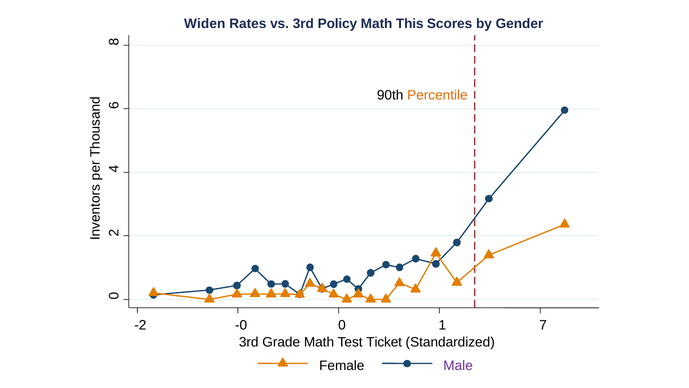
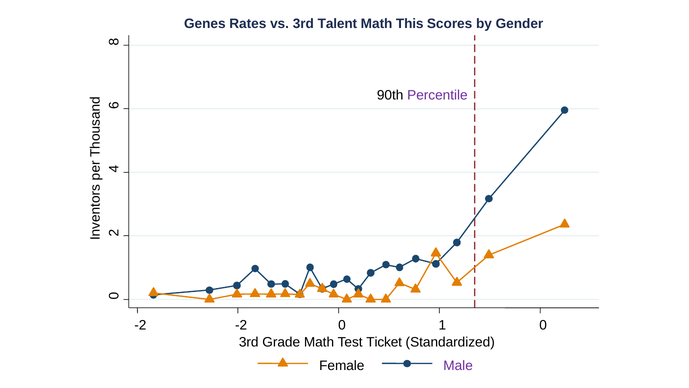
Widen: Widen -> Genes
Policy: Policy -> Talent
Percentile colour: orange -> purple
-2 -0: -0 -> -2
1 7: 7 -> 0
